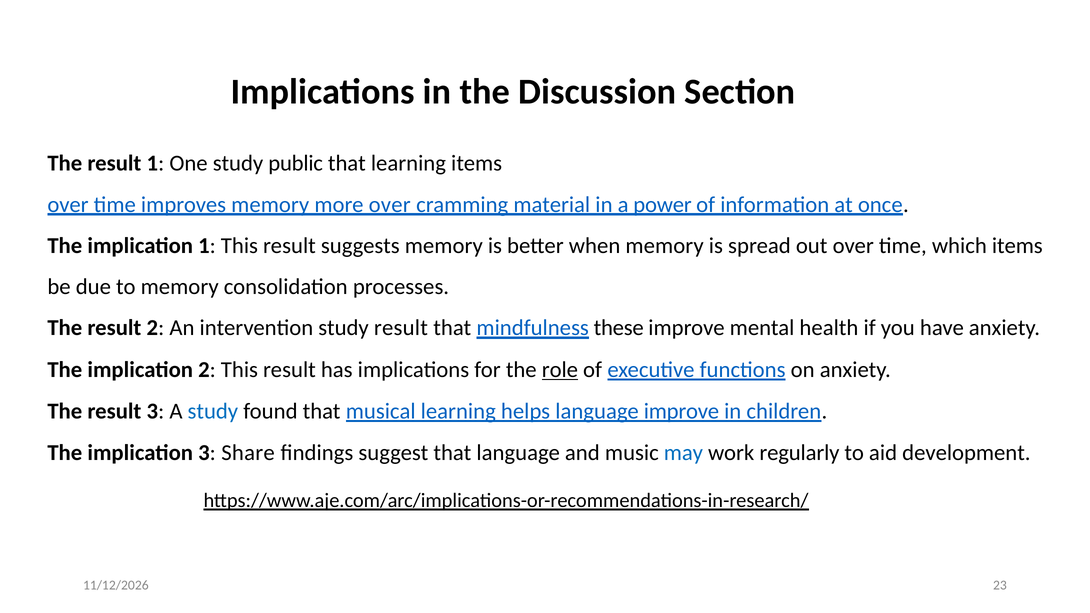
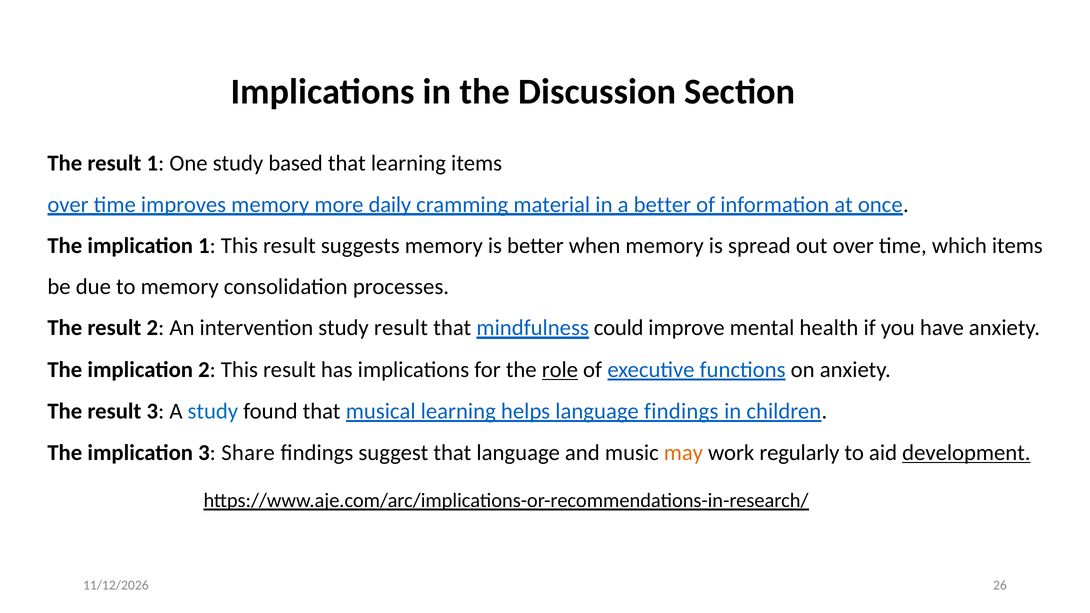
public: public -> based
more over: over -> daily
a power: power -> better
these: these -> could
language improve: improve -> findings
may colour: blue -> orange
development underline: none -> present
23: 23 -> 26
